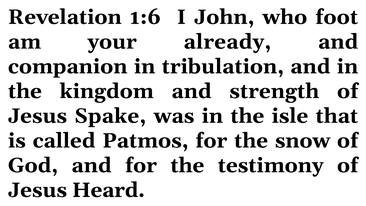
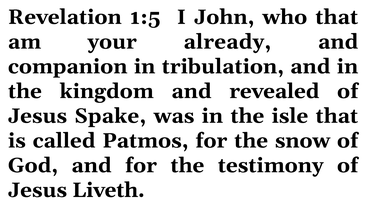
1:6: 1:6 -> 1:5
who foot: foot -> that
strength: strength -> revealed
Heard: Heard -> Liveth
